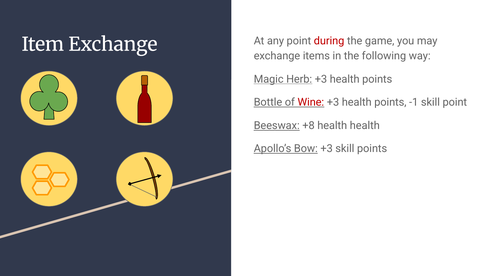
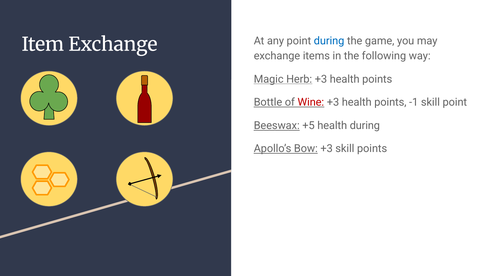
during at (329, 41) colour: red -> blue
+8: +8 -> +5
health health: health -> during
